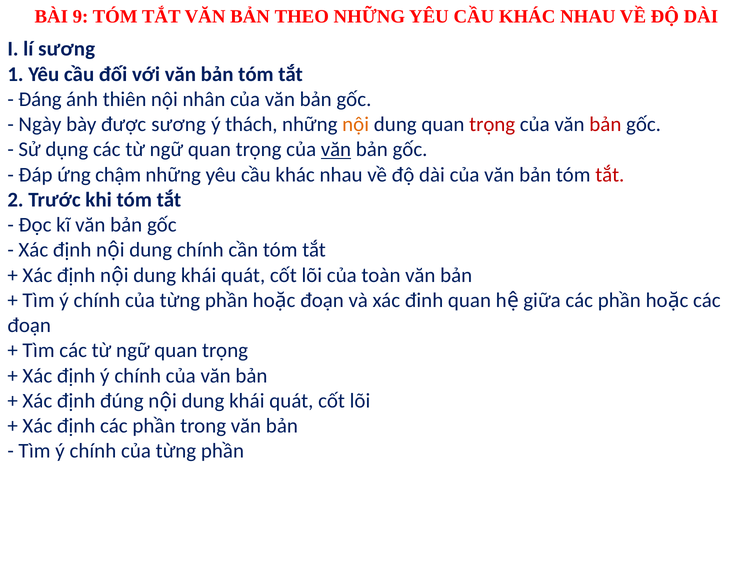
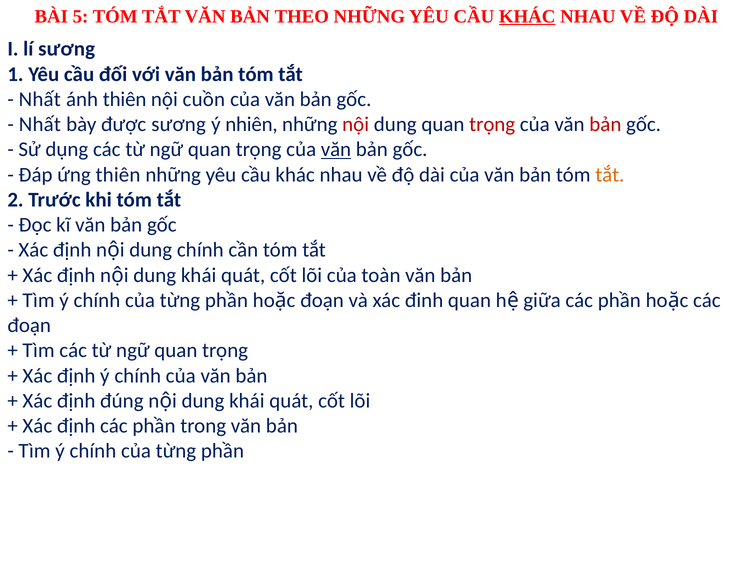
9: 9 -> 5
KHÁC at (527, 16) underline: none -> present
Đáng at (40, 99): Đáng -> Nhất
nhân: nhân -> cuồn
Ngày at (40, 124): Ngày -> Nhất
thách: thách -> nhiên
nội at (356, 124) colour: orange -> red
ứng chậm: chậm -> thiên
tắt at (610, 175) colour: red -> orange
